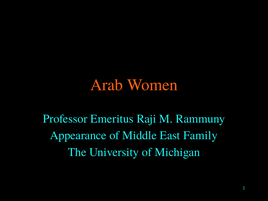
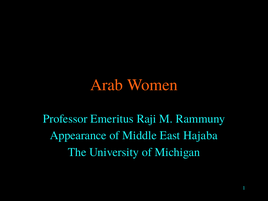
Family: Family -> Hajaba
